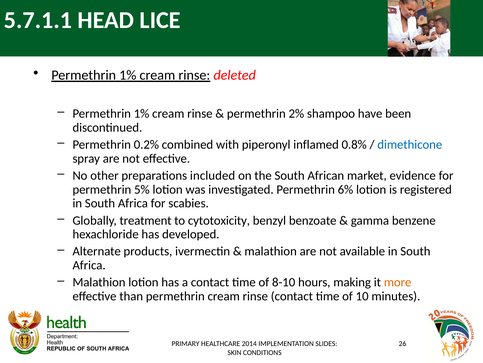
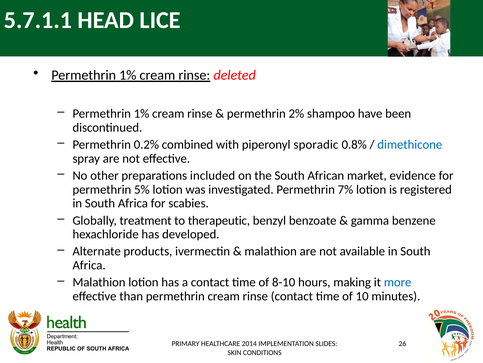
inflamed: inflamed -> sporadic
6%: 6% -> 7%
cytotoxicity: cytotoxicity -> therapeutic
more colour: orange -> blue
